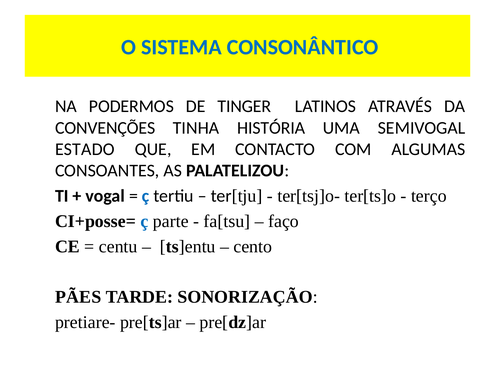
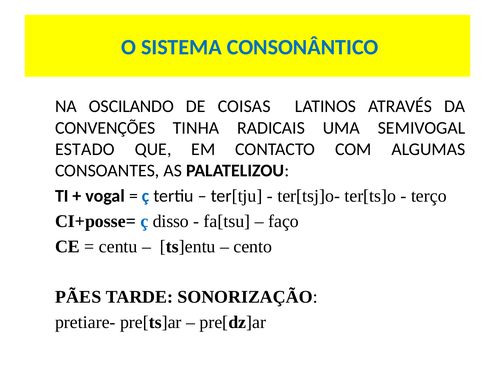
PODERMOS: PODERMOS -> OSCILANDO
TINGER: TINGER -> COISAS
HISTÓRIA: HISTÓRIA -> RADICAIS
parte: parte -> disso
